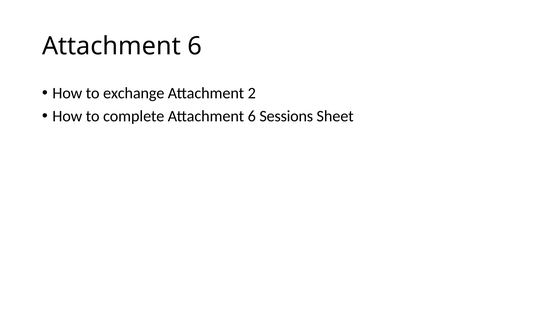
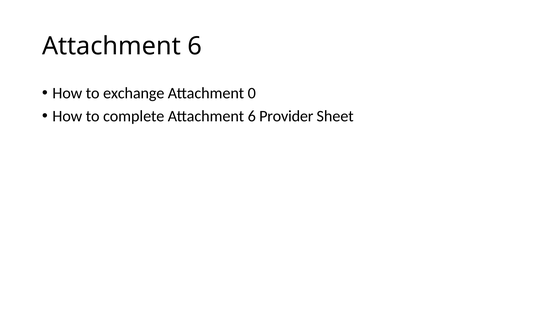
2: 2 -> 0
Sessions: Sessions -> Provider
